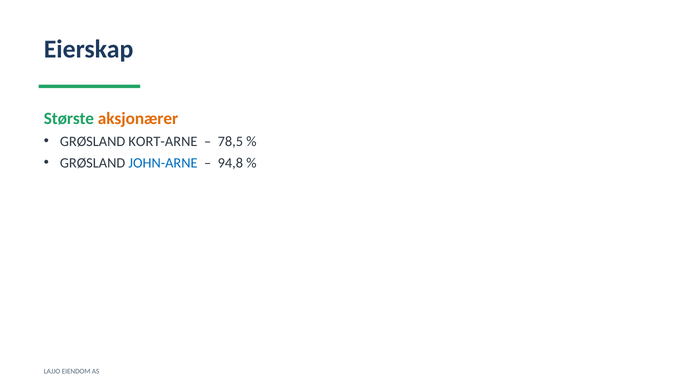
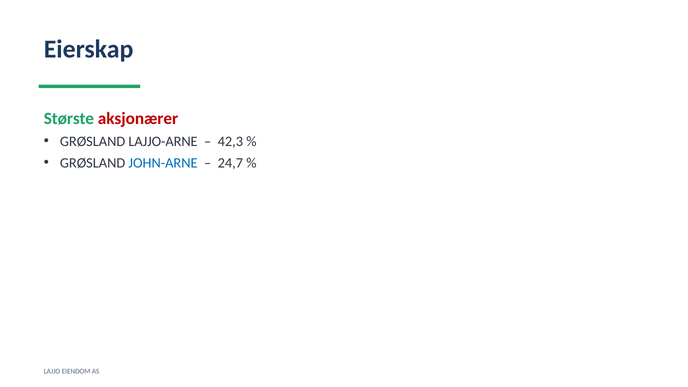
aksjonærer colour: orange -> red
KORT-ARNE: KORT-ARNE -> LAJJO-ARNE
78,5: 78,5 -> 42,3
94,8: 94,8 -> 24,7
